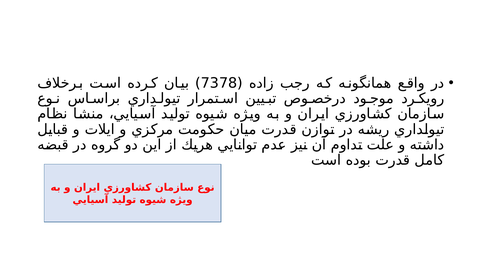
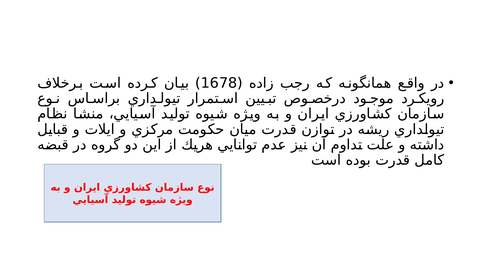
7378: 7378 -> 1678
